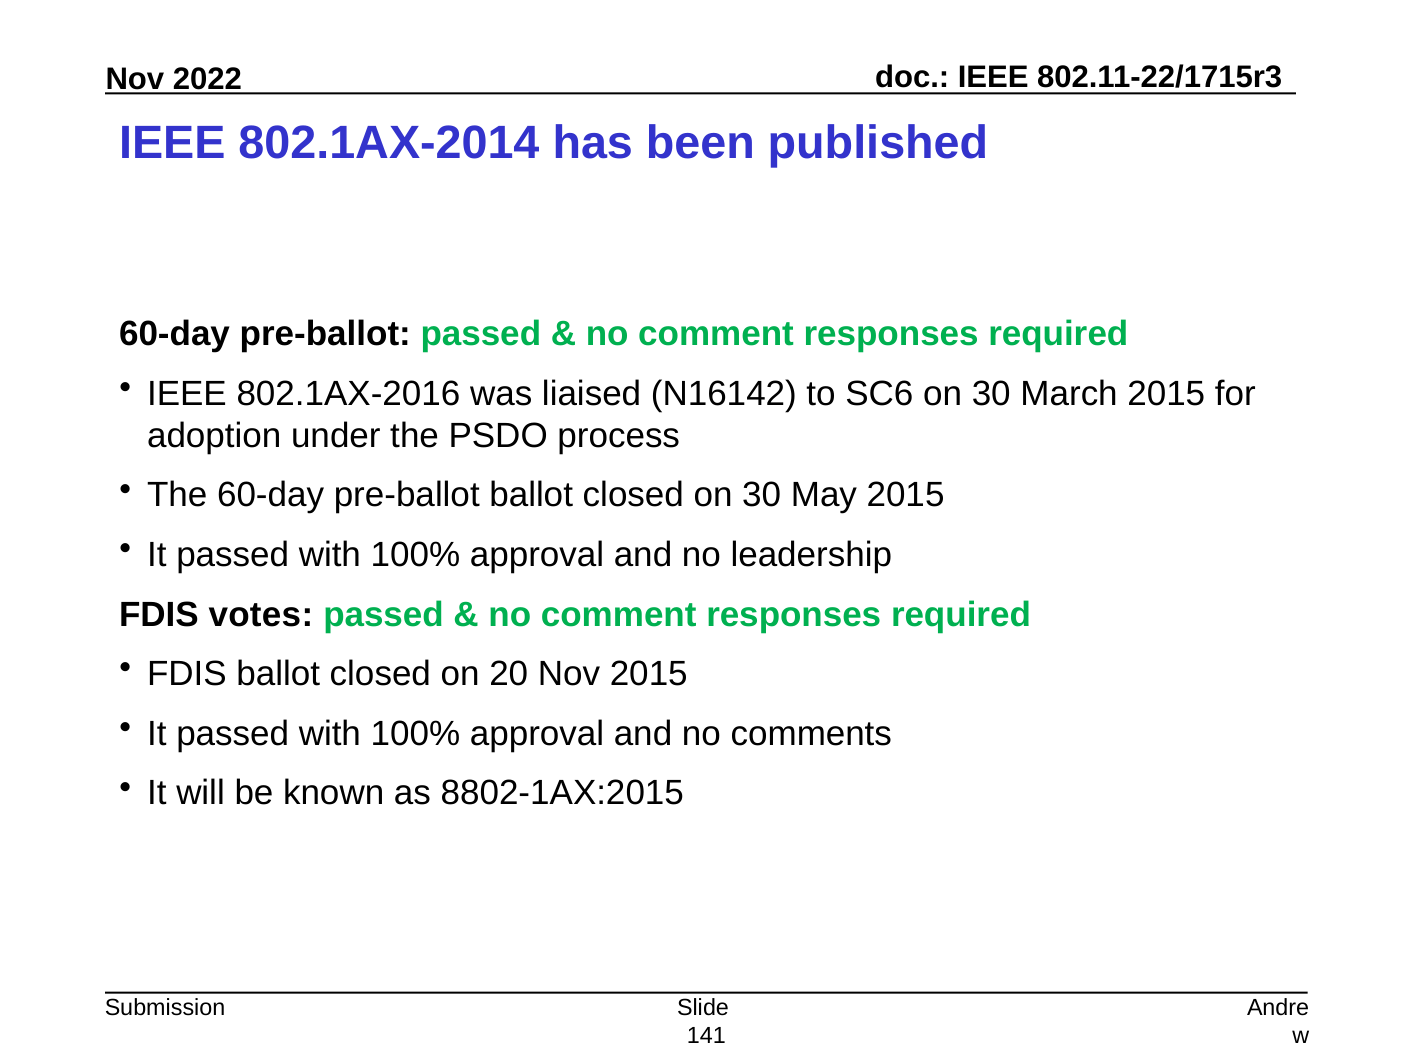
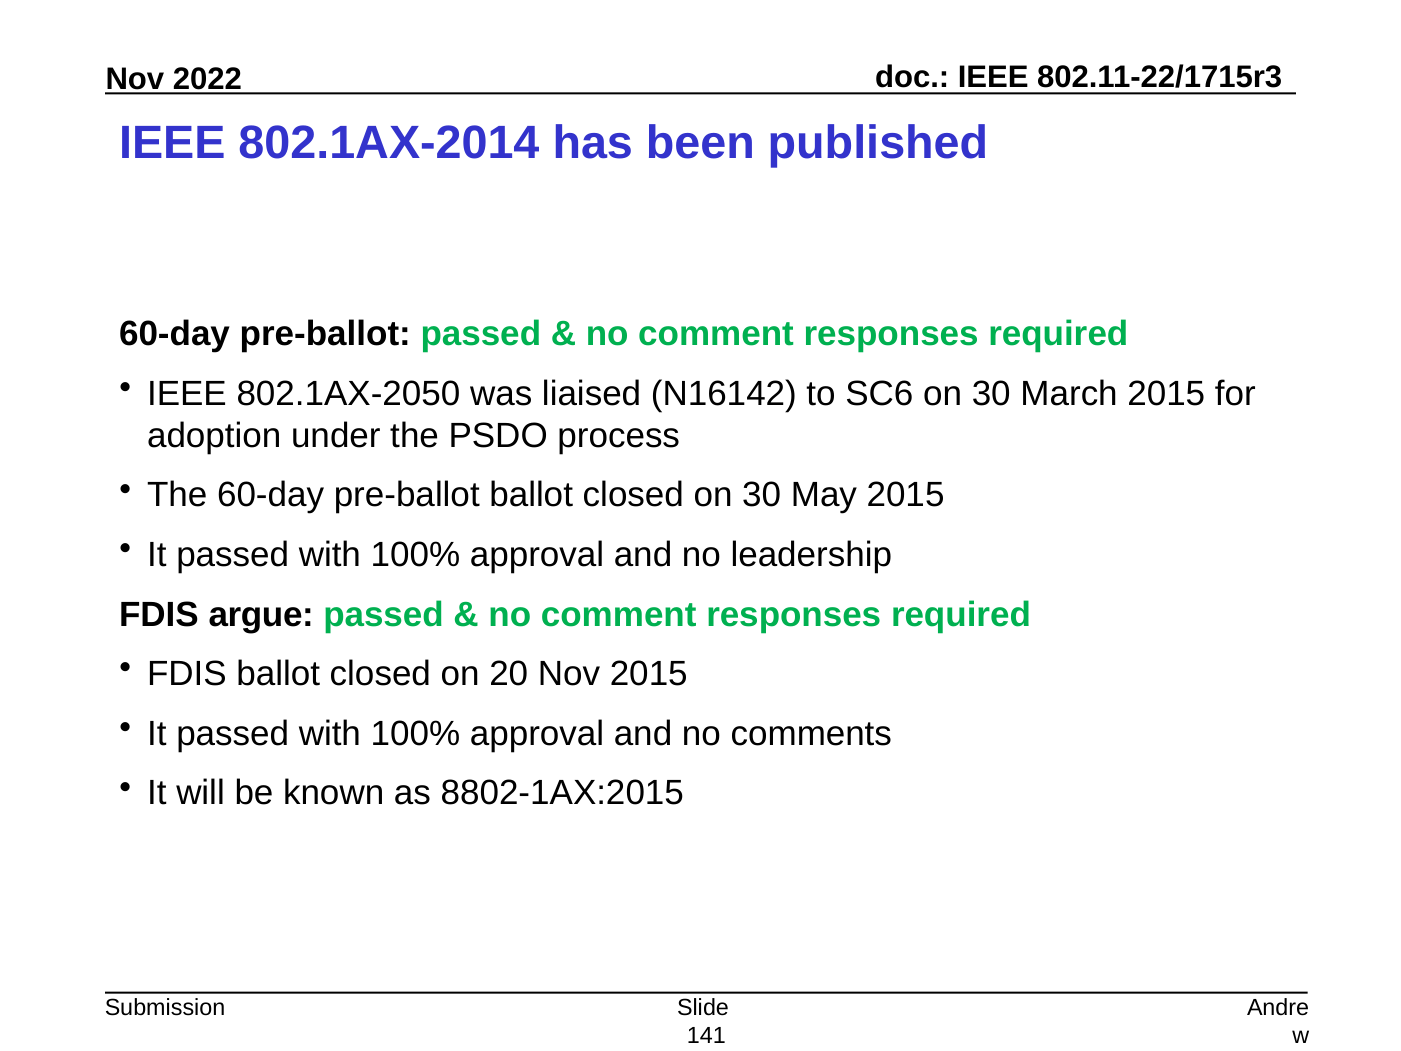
802.1AX-2016: 802.1AX-2016 -> 802.1AX-2050
votes: votes -> argue
